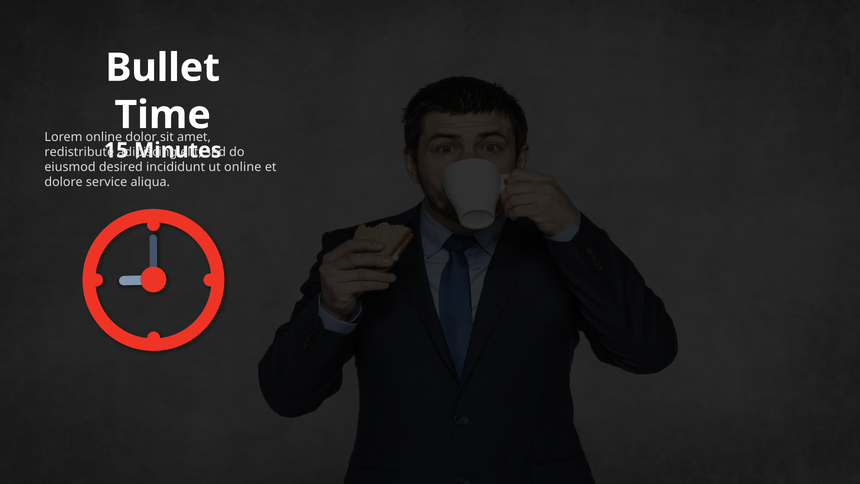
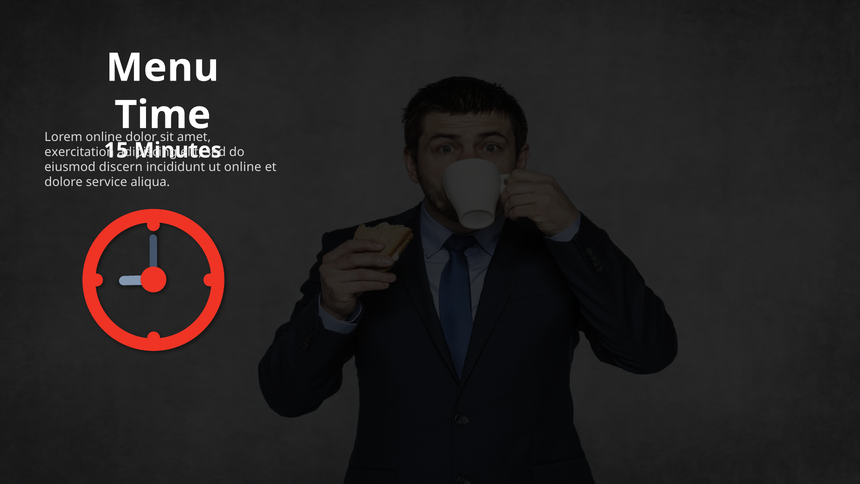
Bullet: Bullet -> Menu
redistribute: redistribute -> exercitation
desired: desired -> discern
